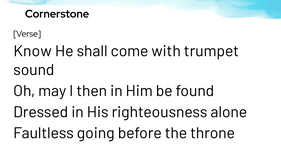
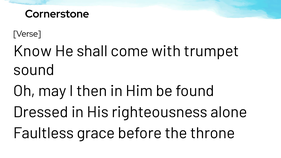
going: going -> grace
